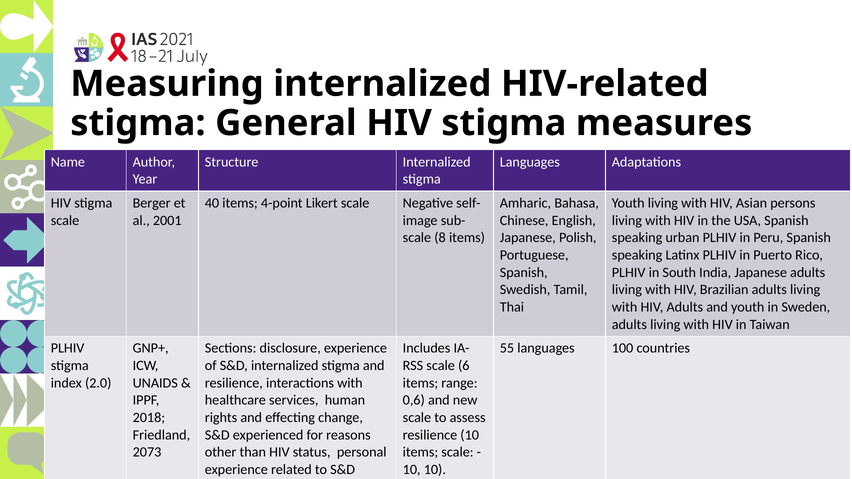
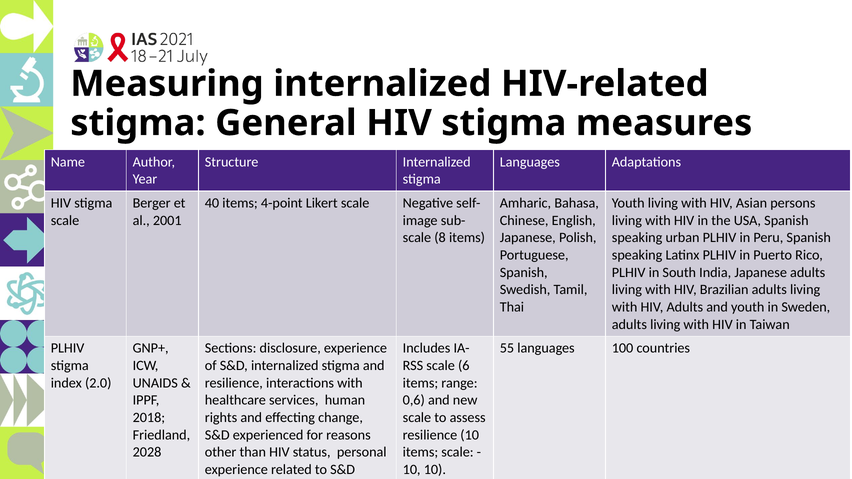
2073: 2073 -> 2028
